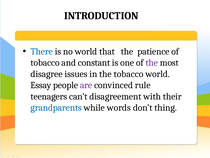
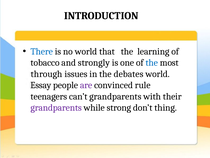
patience: patience -> learning
constant: constant -> strongly
the at (152, 63) colour: purple -> blue
disagree: disagree -> through
the tobacco: tobacco -> debates
can’t disagreement: disagreement -> grandparents
grandparents at (56, 107) colour: blue -> purple
words: words -> strong
